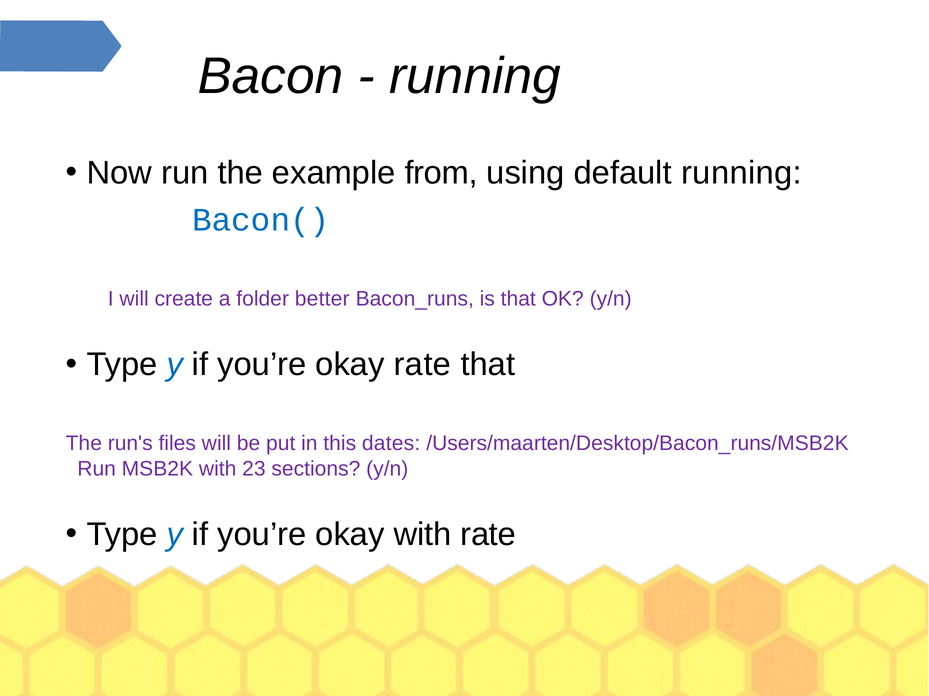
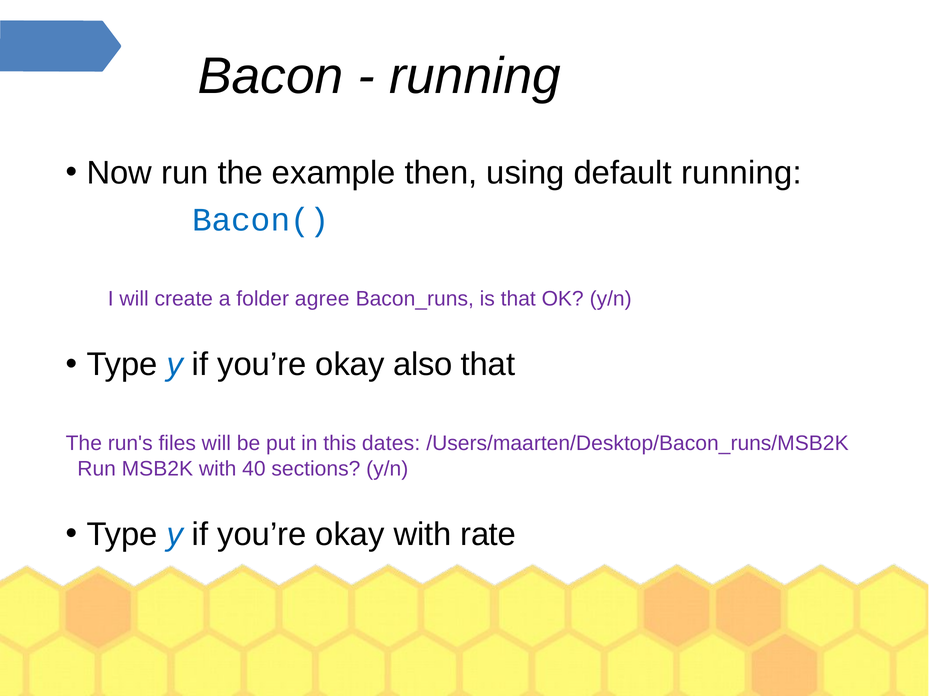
from: from -> then
better: better -> agree
okay rate: rate -> also
23: 23 -> 40
